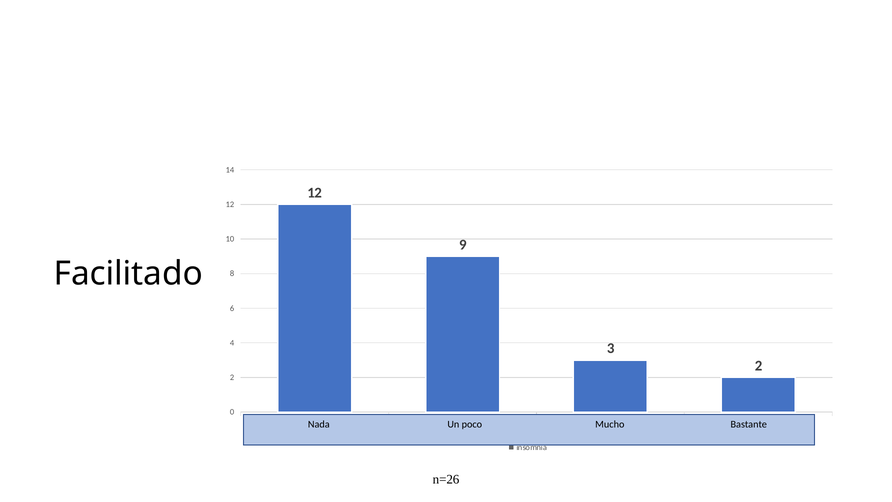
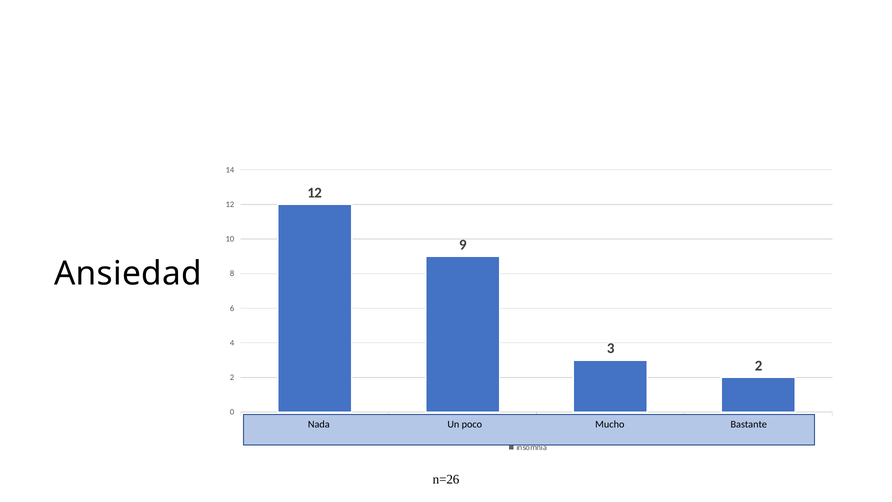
Facilitado: Facilitado -> Ansiedad
